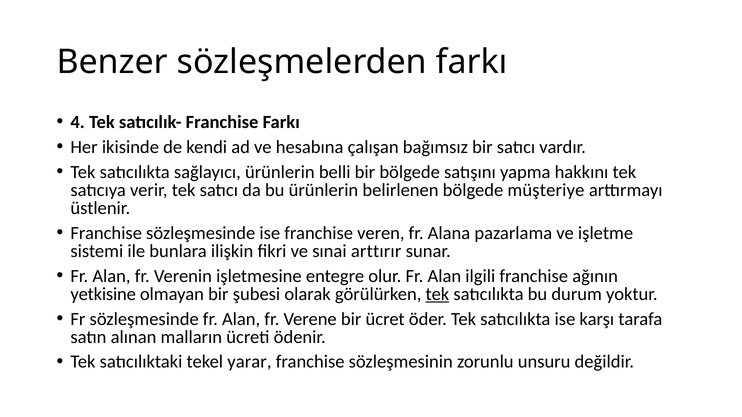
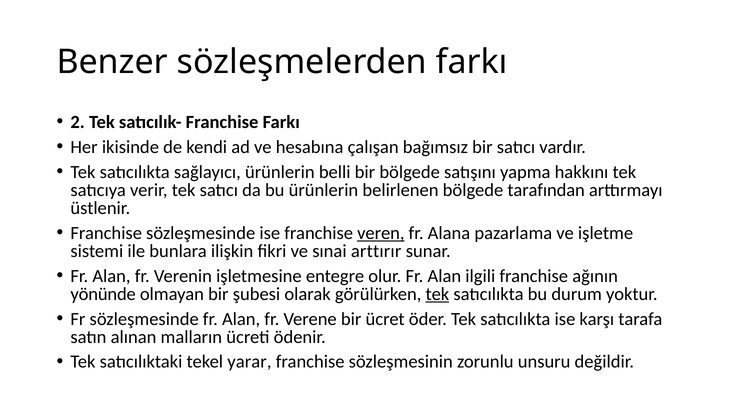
4: 4 -> 2
müşteriye: müşteriye -> tarafından
veren underline: none -> present
yetkisine: yetkisine -> yönünde
